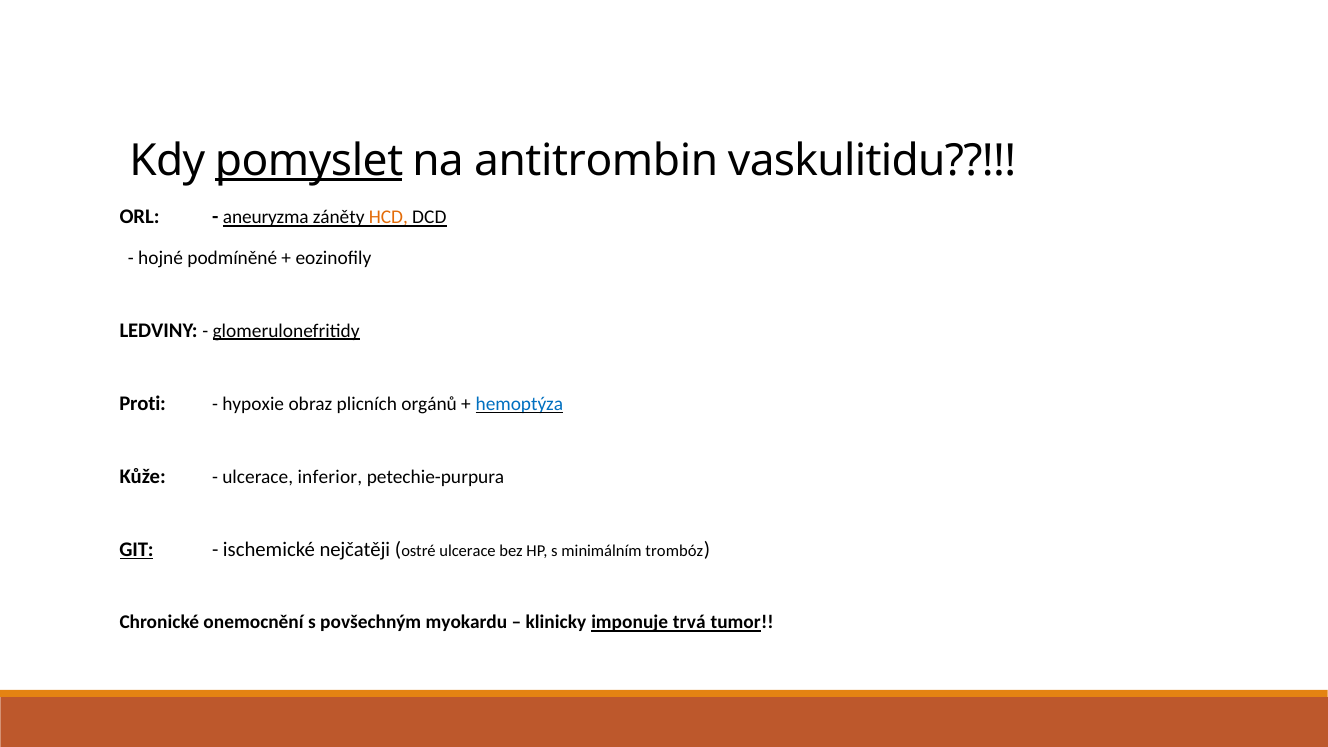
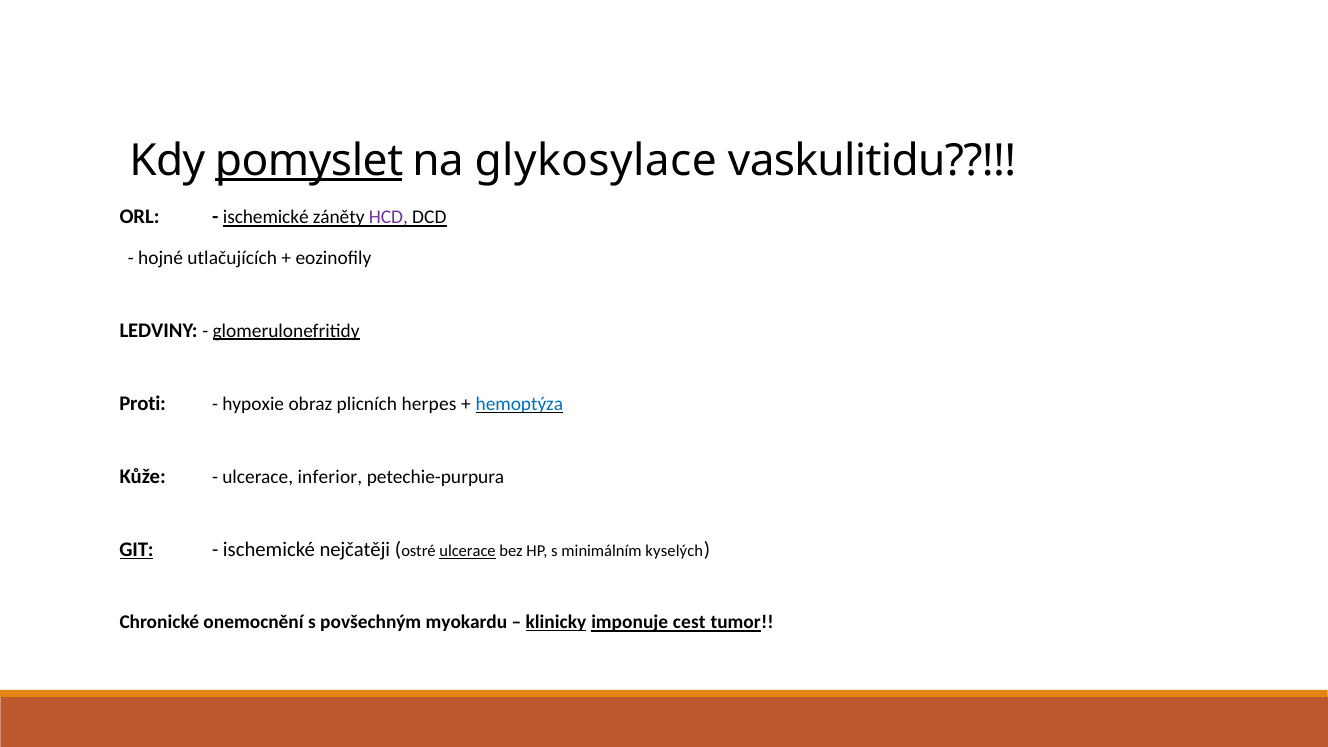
antitrombin: antitrombin -> glykosylace
aneuryzma at (266, 218): aneuryzma -> ischemické
HCD colour: orange -> purple
podmíněné: podmíněné -> utlačujících
orgánů: orgánů -> herpes
ulcerace at (468, 551) underline: none -> present
trombóz: trombóz -> kyselých
klinicky underline: none -> present
trvá: trvá -> cest
